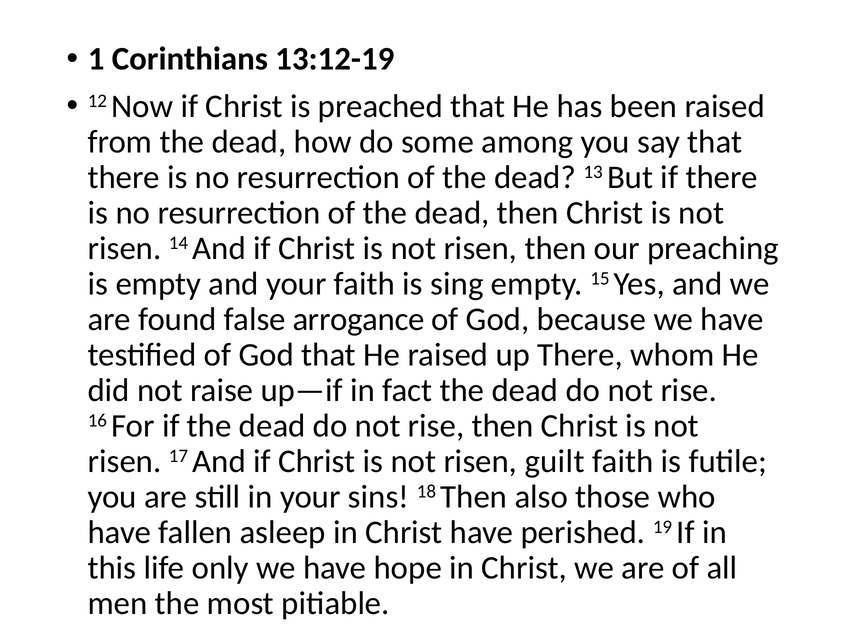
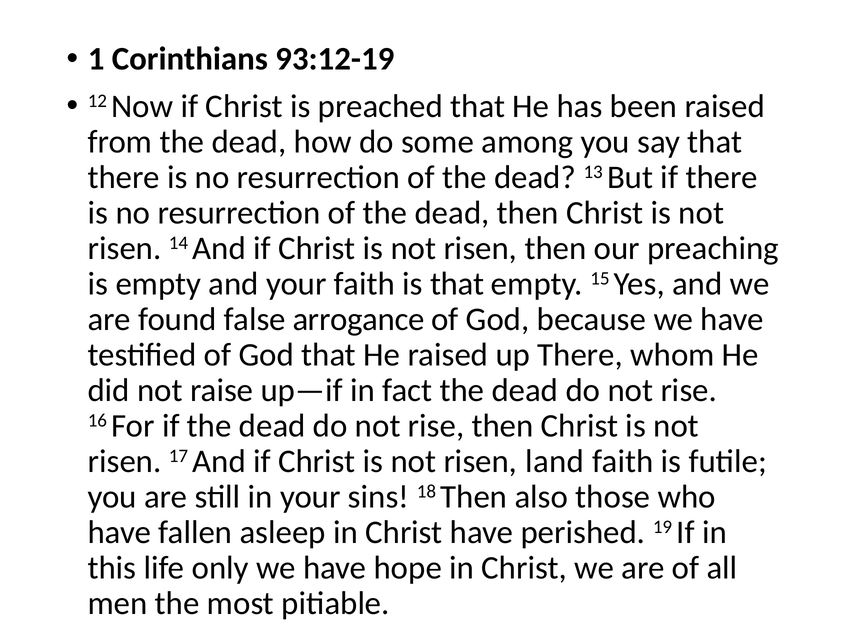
13:12-19: 13:12-19 -> 93:12-19
is sing: sing -> that
guilt: guilt -> land
